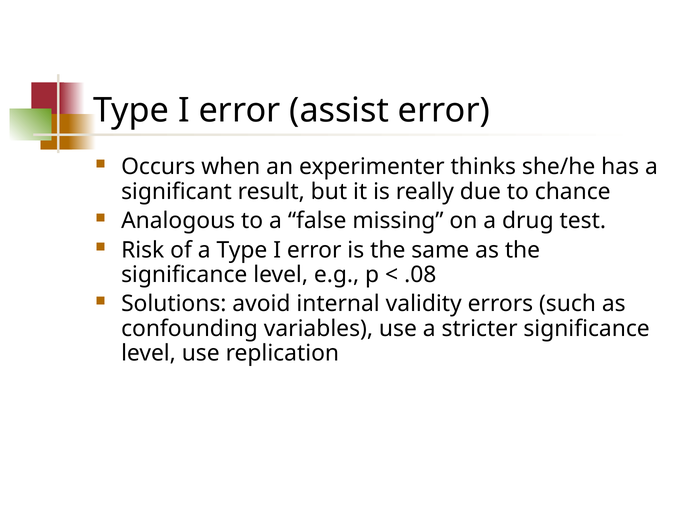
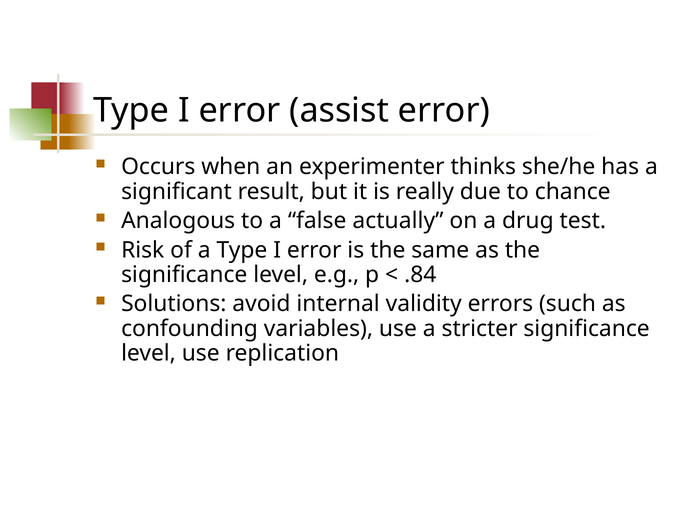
missing: missing -> actually
.08: .08 -> .84
